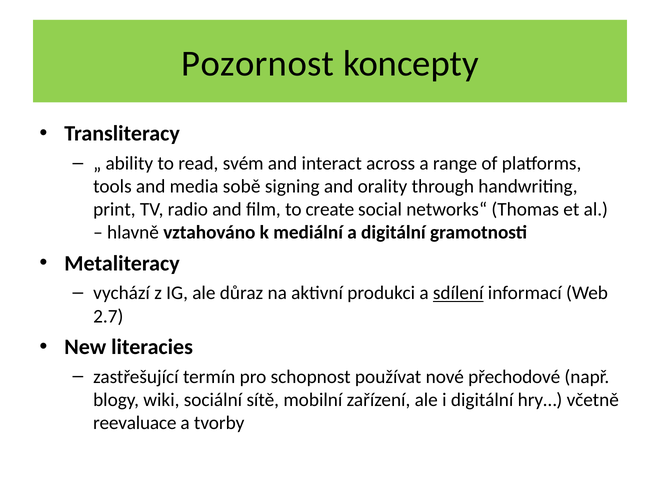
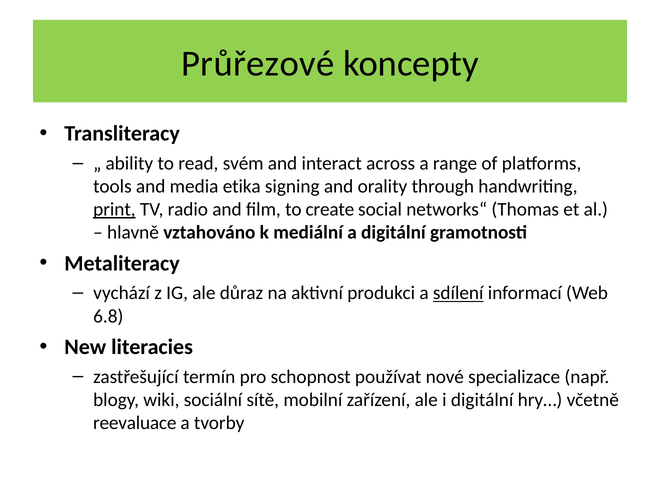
Pozornost: Pozornost -> Průřezové
sobě: sobě -> etika
print underline: none -> present
2.7: 2.7 -> 6.8
přechodové: přechodové -> specializace
